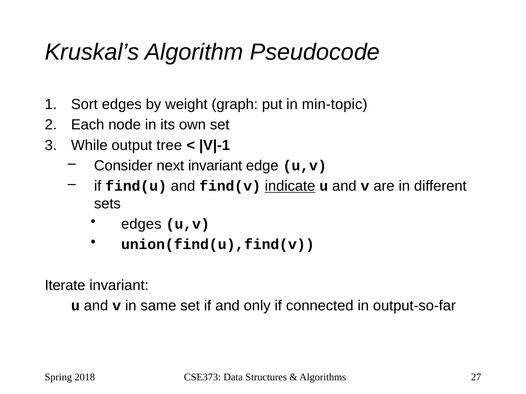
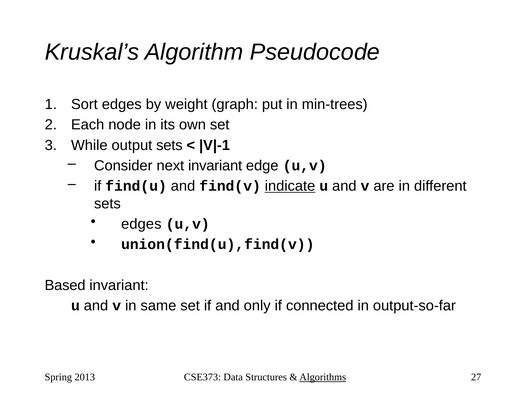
min-topic: min-topic -> min-trees
output tree: tree -> sets
Iterate: Iterate -> Based
2018: 2018 -> 2013
Algorithms underline: none -> present
